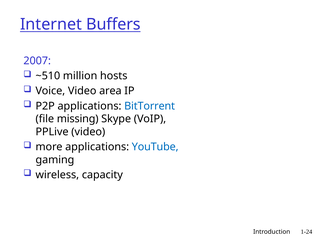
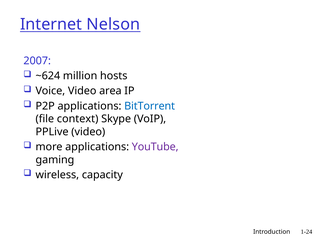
Buffers: Buffers -> Nelson
~510: ~510 -> ~624
missing: missing -> context
YouTube colour: blue -> purple
